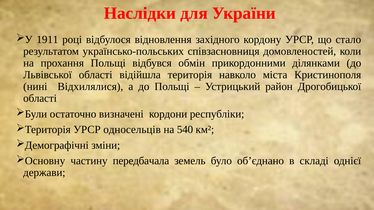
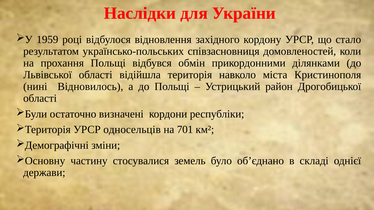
1911: 1911 -> 1959
Відхилялися: Відхилялися -> Відновилось
540: 540 -> 701
передбачала: передбачала -> стосувалися
